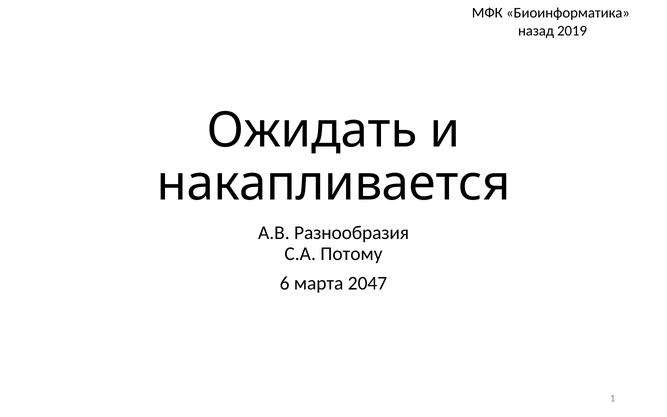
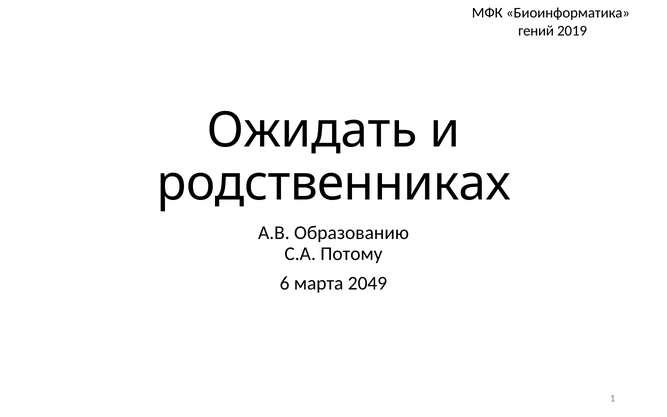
назад: назад -> гений
накапливается: накапливается -> родственниках
Разнообразия: Разнообразия -> Образованию
2047: 2047 -> 2049
